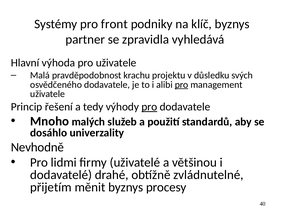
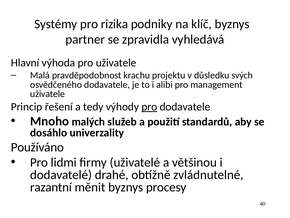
front: front -> rizika
pro at (182, 84) underline: present -> none
Nevhodně: Nevhodně -> Používáno
přijetím: přijetím -> razantní
